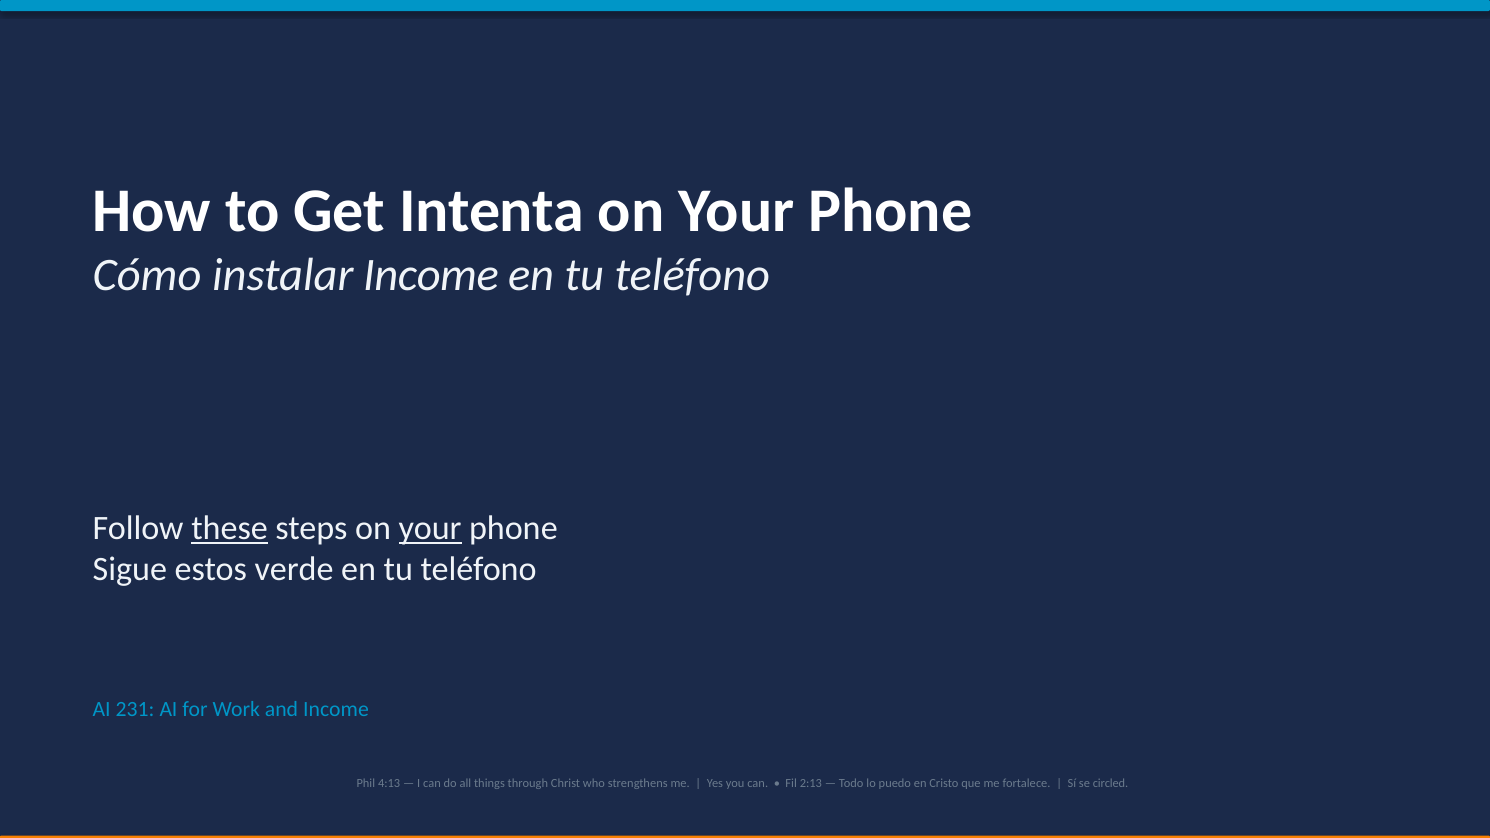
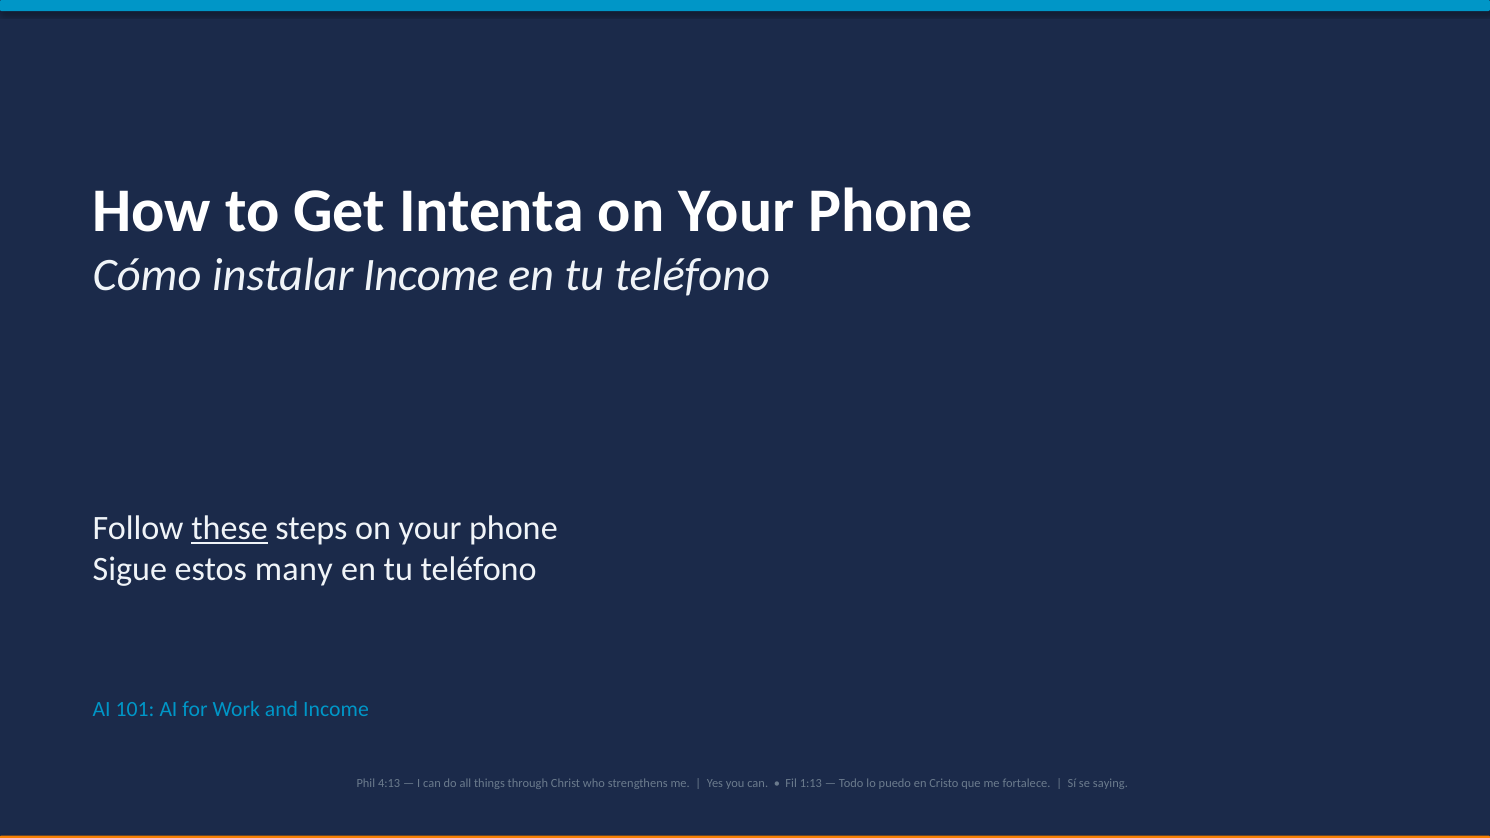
your at (430, 528) underline: present -> none
verde: verde -> many
231: 231 -> 101
2:13: 2:13 -> 1:13
circled: circled -> saying
